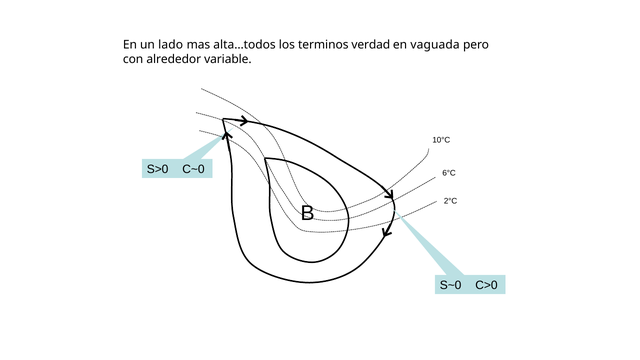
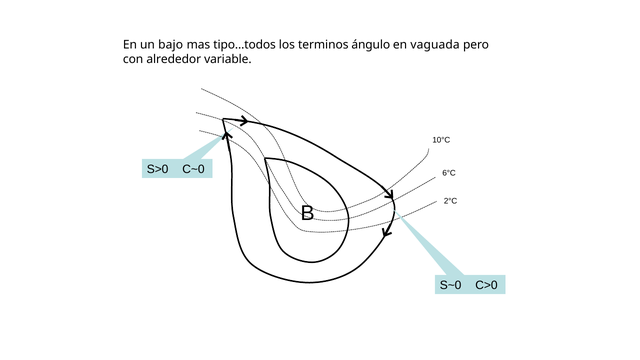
lado: lado -> bajo
alta…todos: alta…todos -> tipo…todos
verdad: verdad -> ángulo
